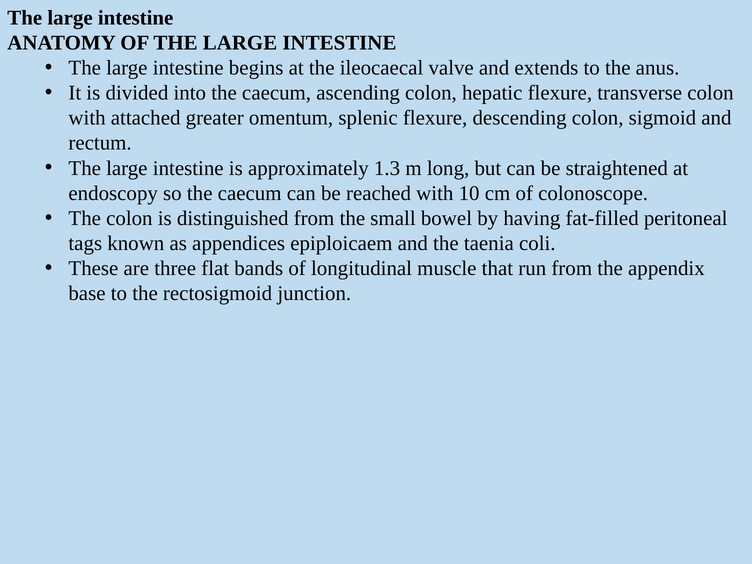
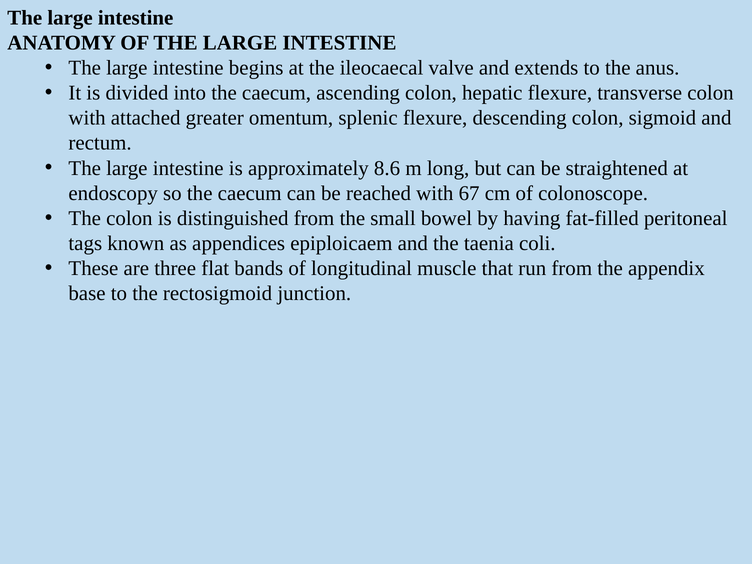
1.3: 1.3 -> 8.6
10: 10 -> 67
